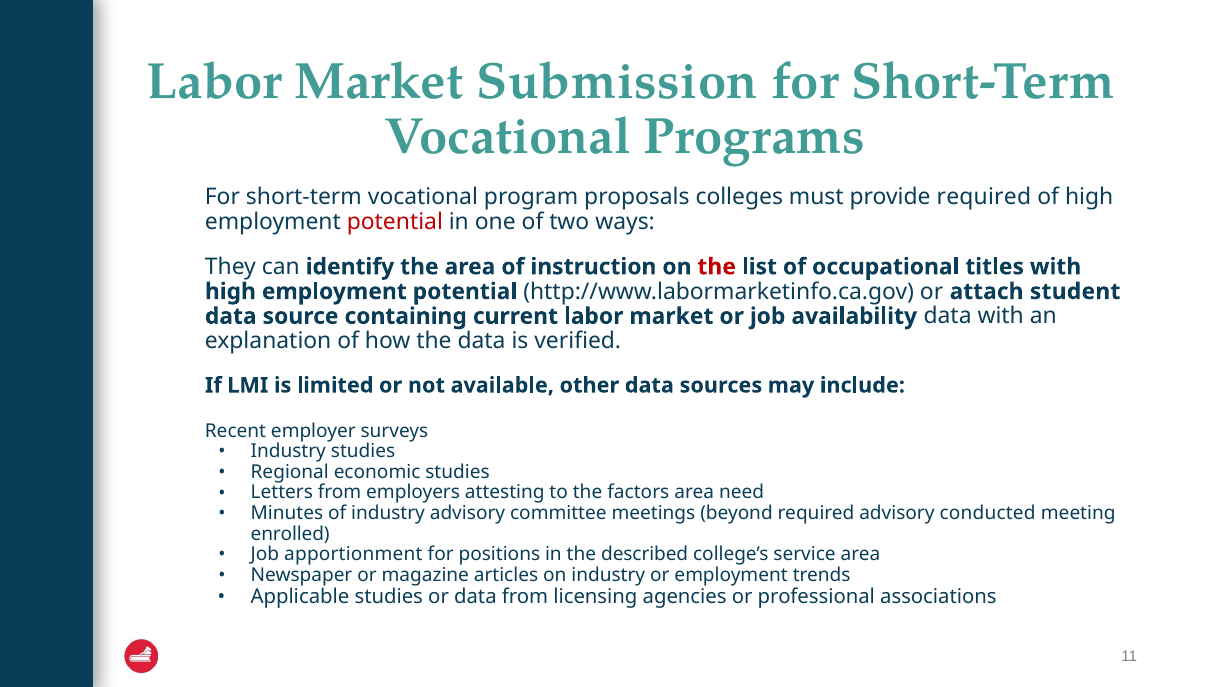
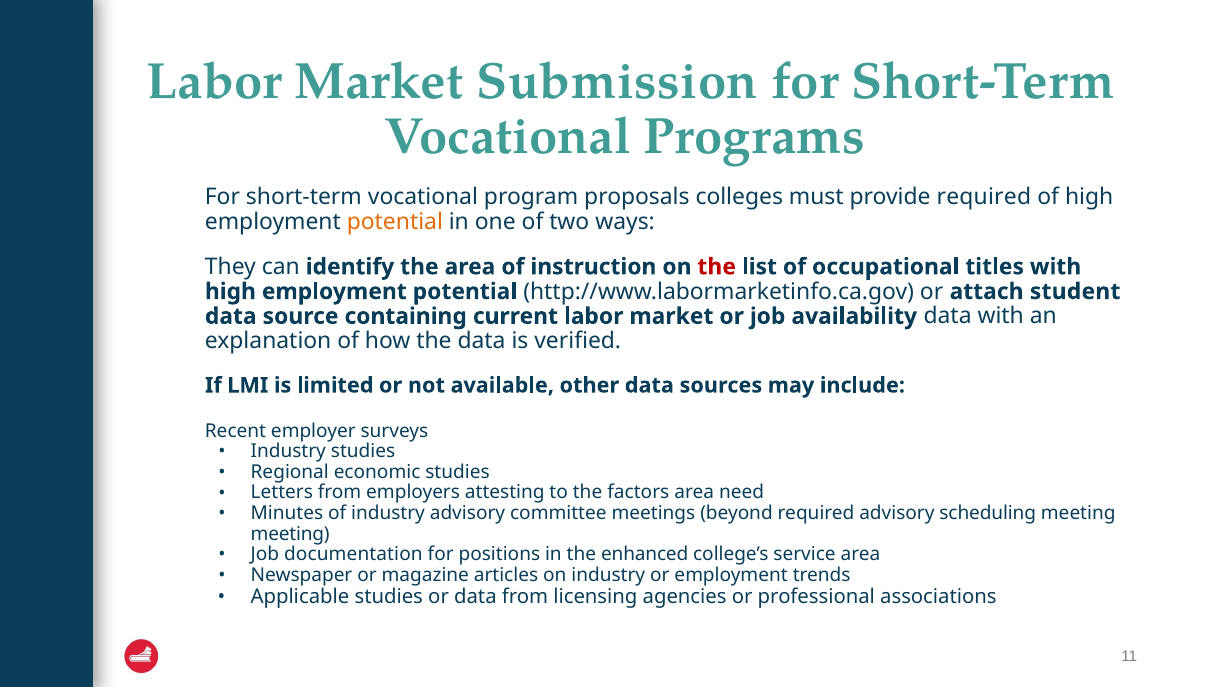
potential at (395, 222) colour: red -> orange
conducted: conducted -> scheduling
enrolled at (290, 534): enrolled -> meeting
apportionment: apportionment -> documentation
described: described -> enhanced
